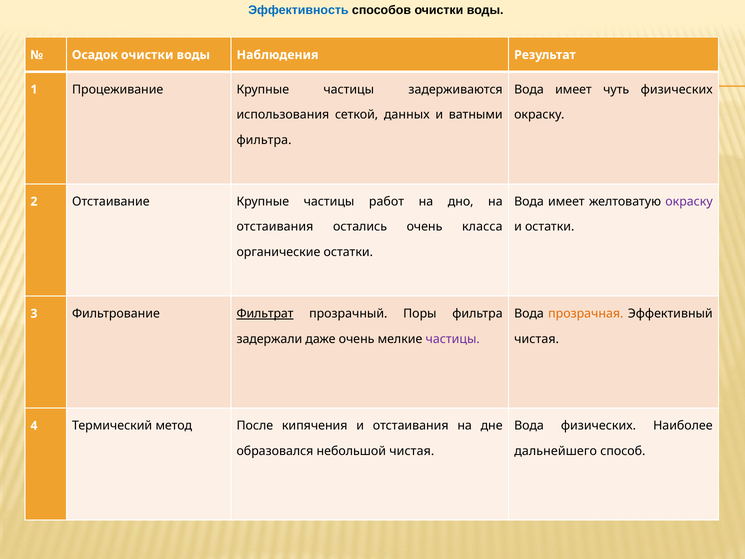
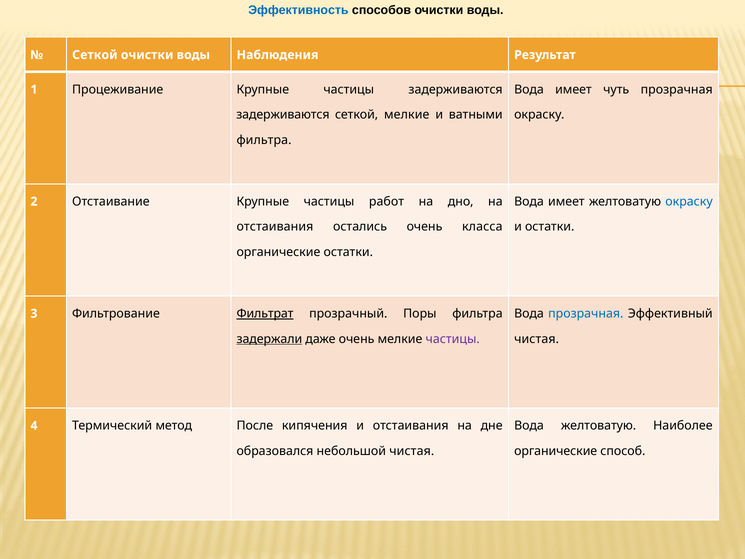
Осадок at (95, 55): Осадок -> Сеткой
чуть физических: физических -> прозрачная
использования at (283, 115): использования -> задерживаются
сеткой данных: данных -> мелкие
окраску at (689, 201) colour: purple -> blue
прозрачная at (586, 313) colour: orange -> blue
задержали underline: none -> present
Вода физических: физических -> желтоватую
дальнейшего at (556, 451): дальнейшего -> органические
